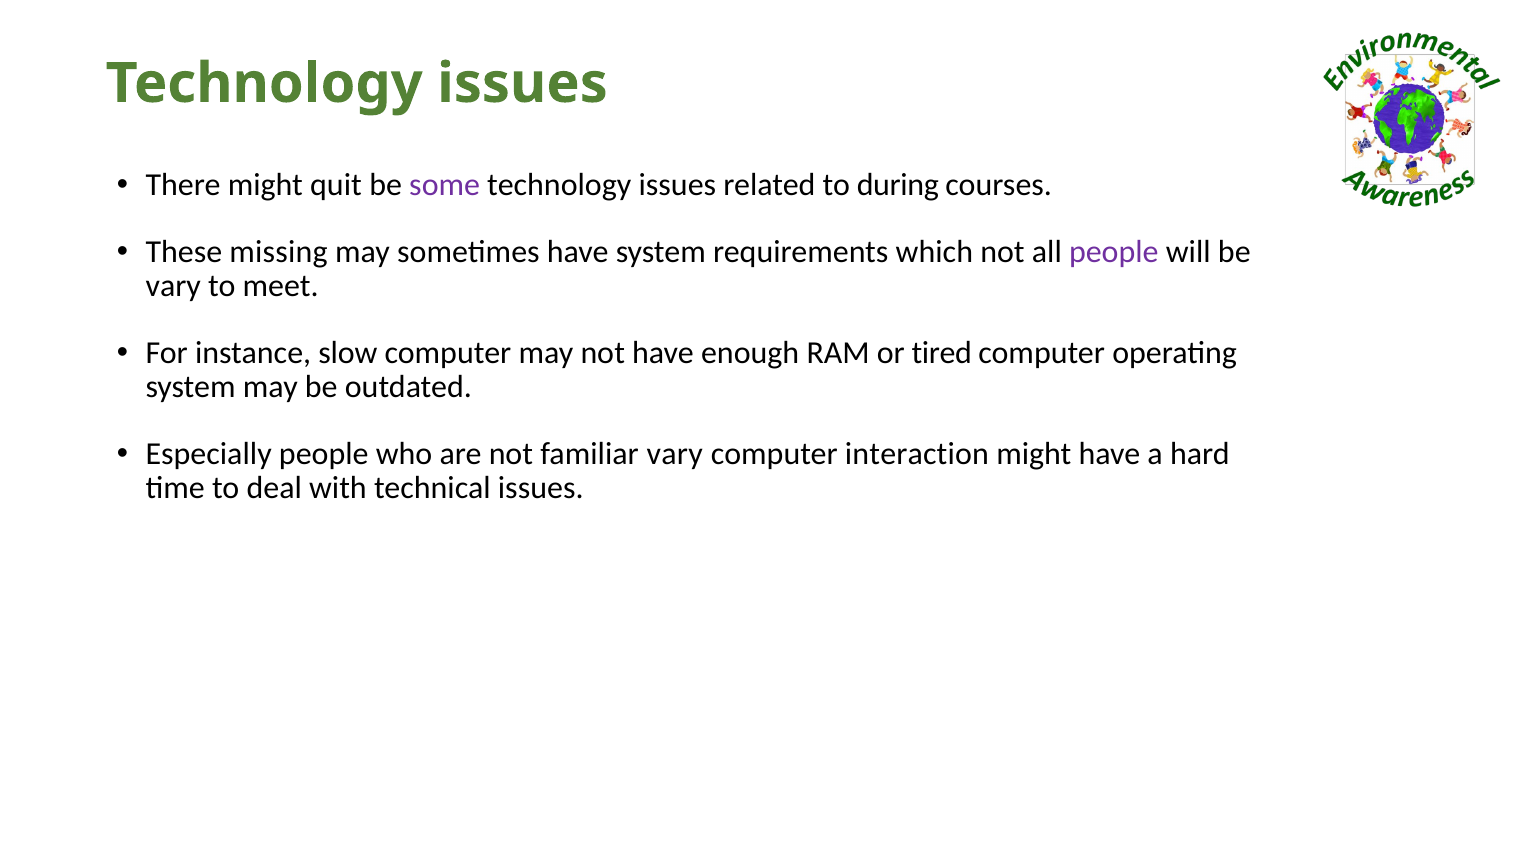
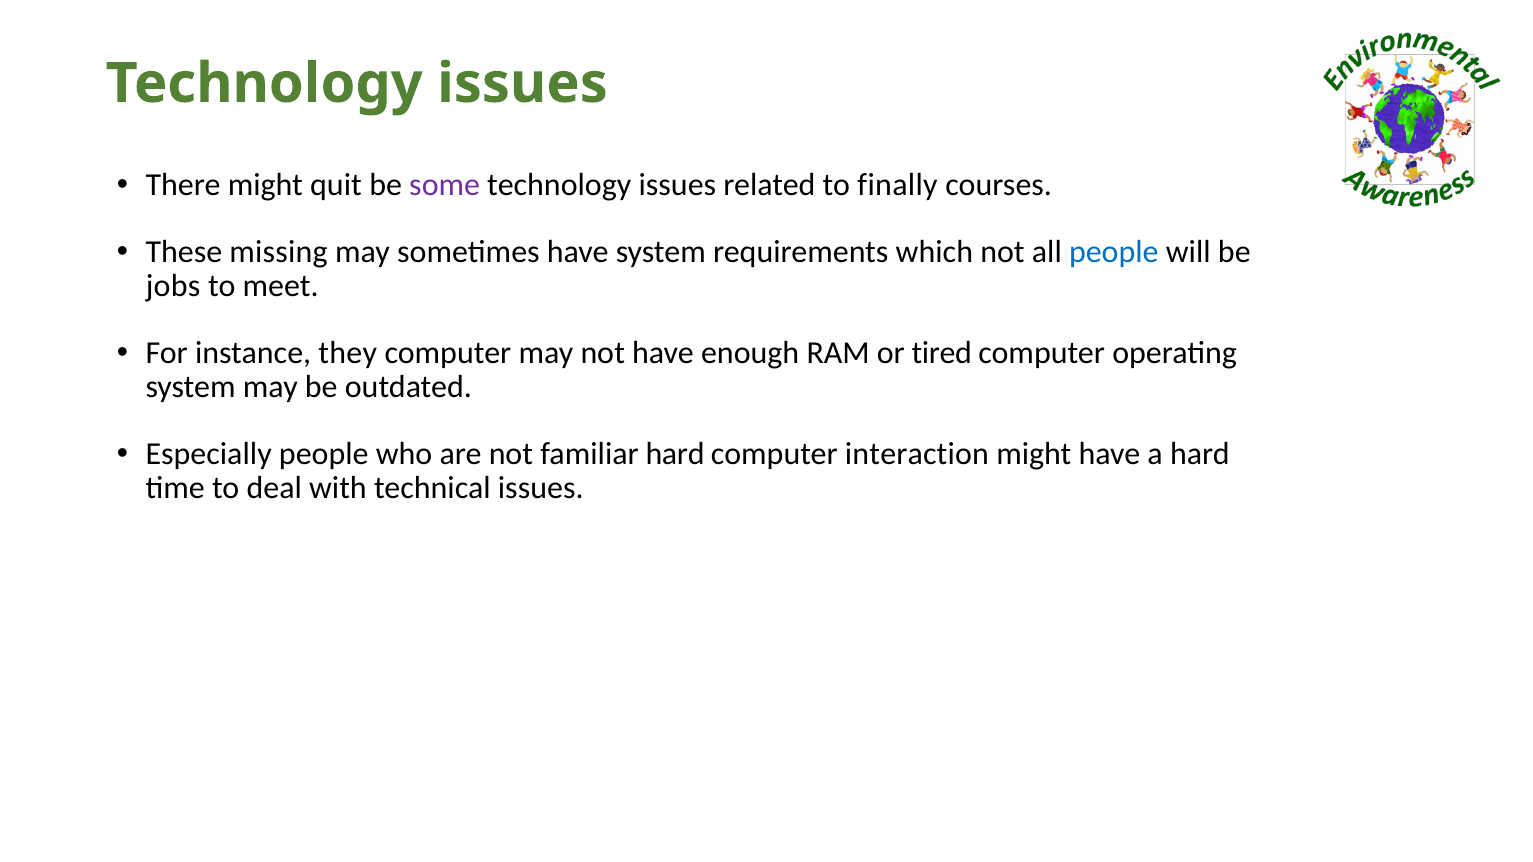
during: during -> finally
people at (1114, 252) colour: purple -> blue
vary at (173, 286): vary -> jobs
slow: slow -> they
familiar vary: vary -> hard
